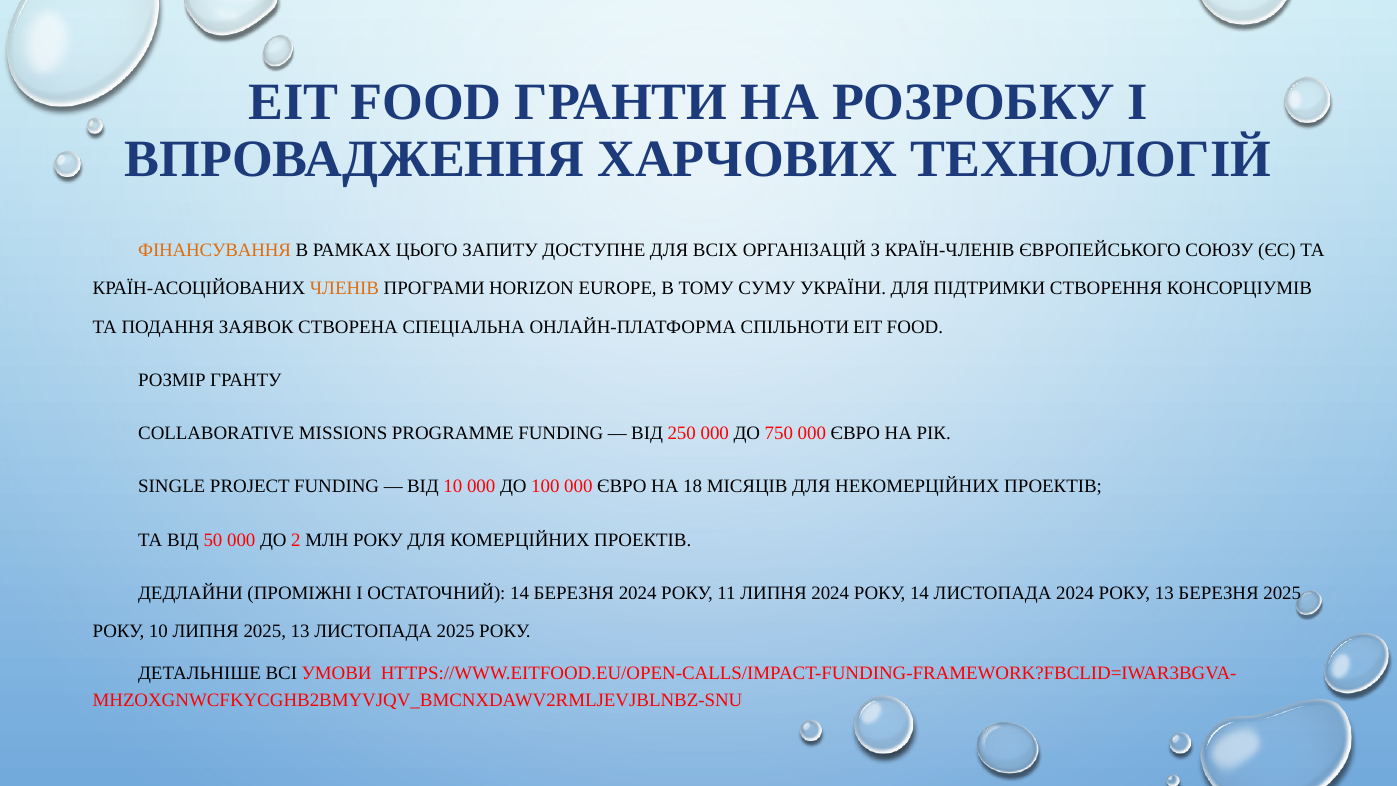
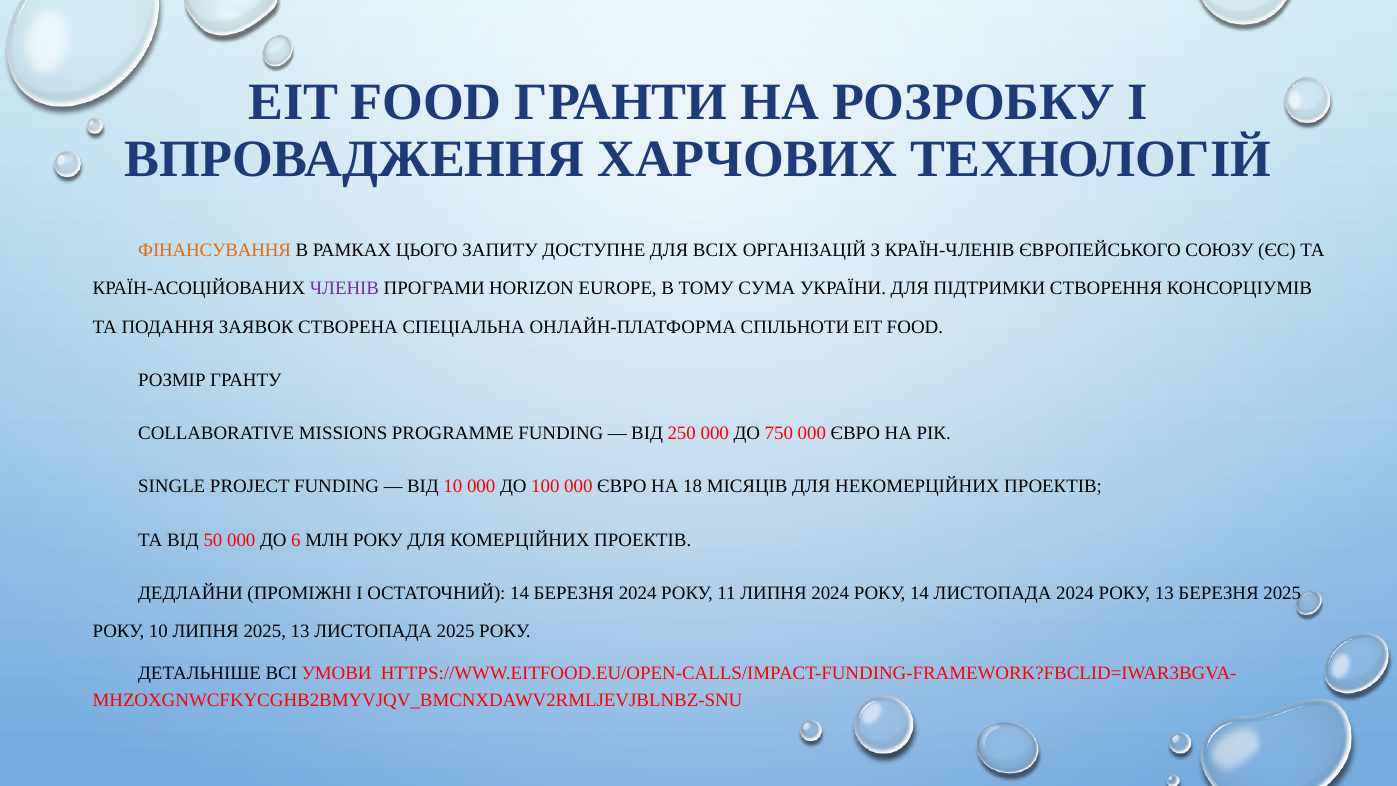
ЧЛЕНІВ colour: orange -> purple
СУМУ: СУМУ -> СУМА
2: 2 -> 6
